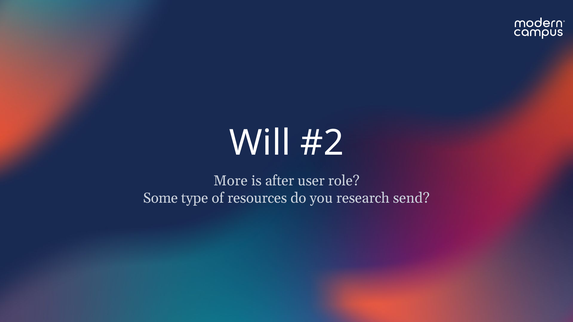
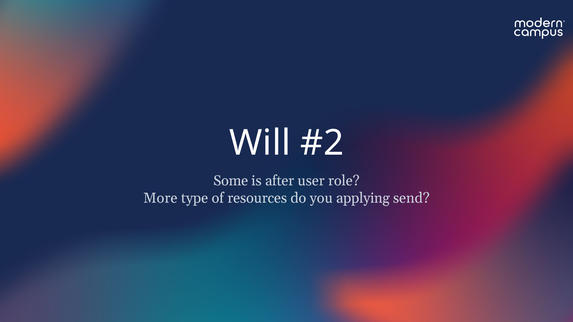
More: More -> Some
Some: Some -> More
research: research -> applying
